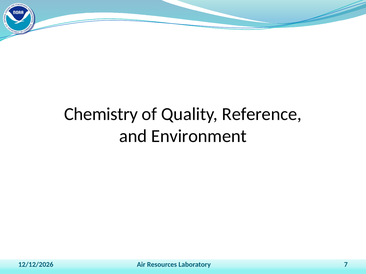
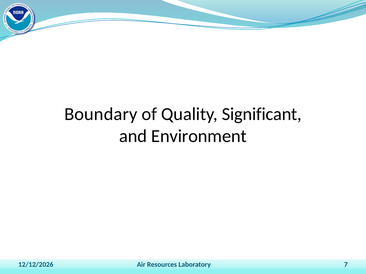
Chemistry: Chemistry -> Boundary
Reference: Reference -> Significant
